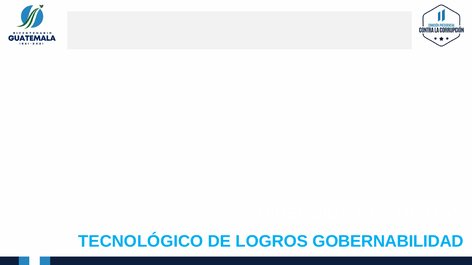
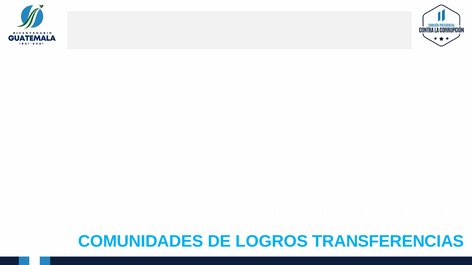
TECNOLÓGICO: TECNOLÓGICO -> COMUNIDADES
GOBERNABILIDAD: GOBERNABILIDAD -> TRANSFERENCIAS
